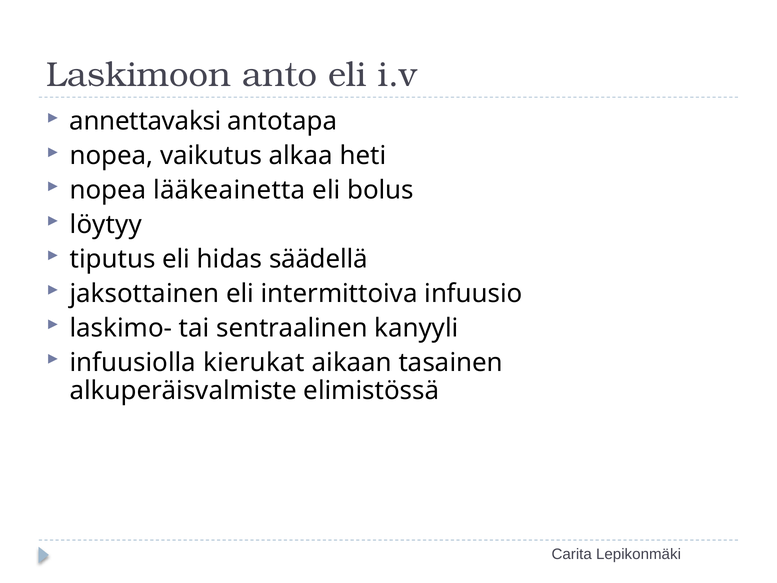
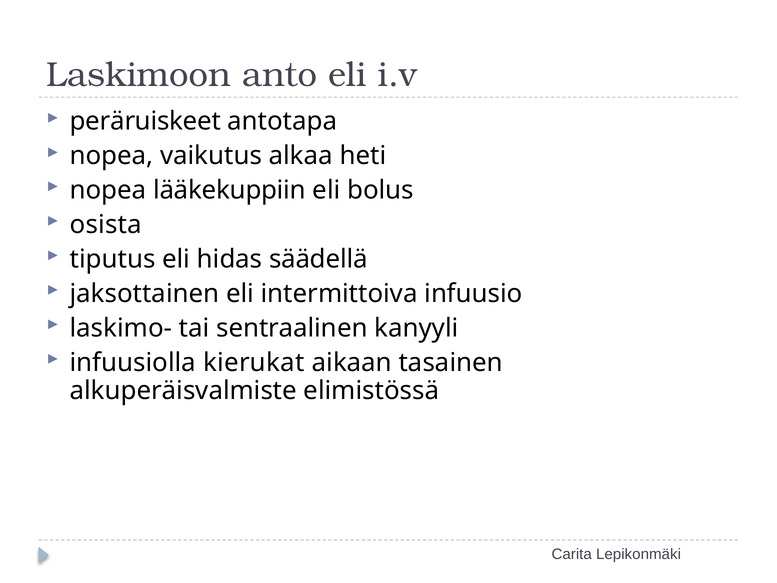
annettavaksi: annettavaksi -> peräruiskeet
lääkeainetta: lääkeainetta -> lääkekuppiin
löytyy: löytyy -> osista
